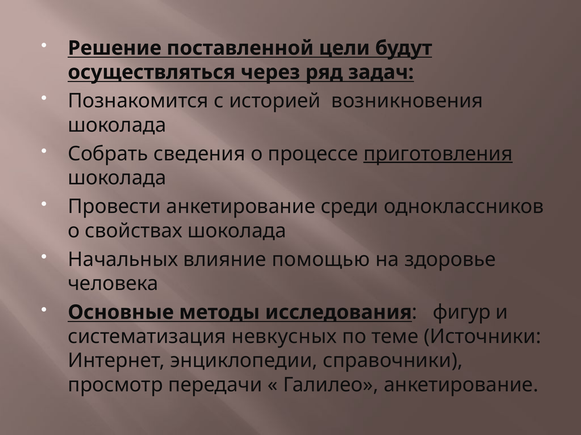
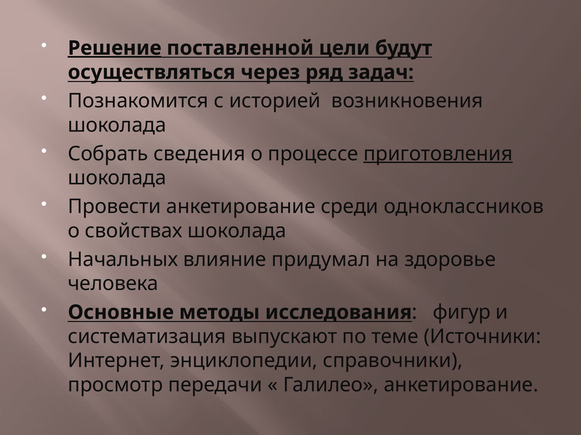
Решение underline: none -> present
помощью: помощью -> придумал
невкусных: невкусных -> выпускают
